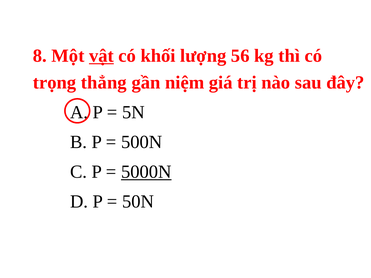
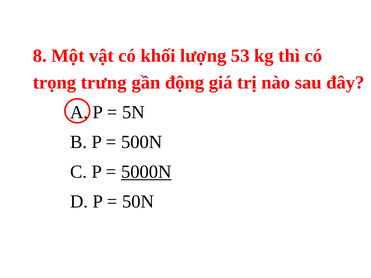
vật underline: present -> none
56: 56 -> 53
thẳng: thẳng -> trưng
niệm: niệm -> động
